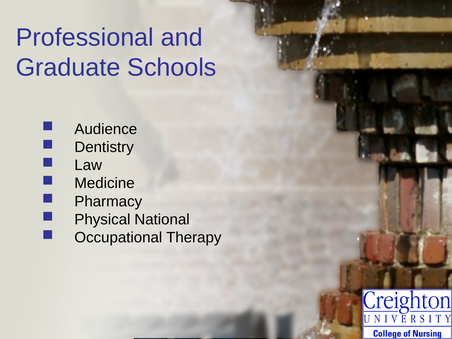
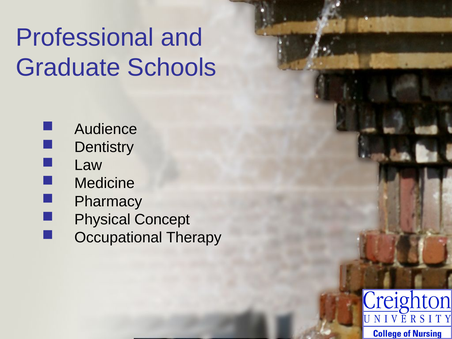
National: National -> Concept
